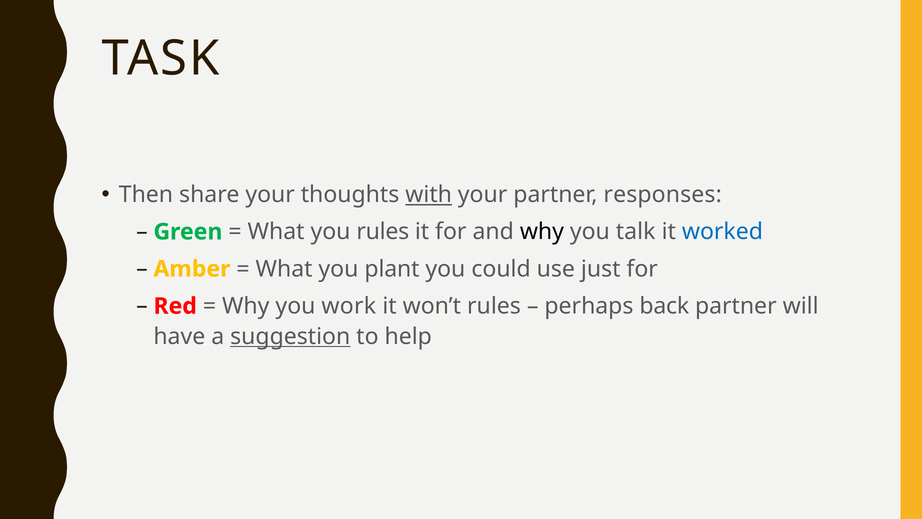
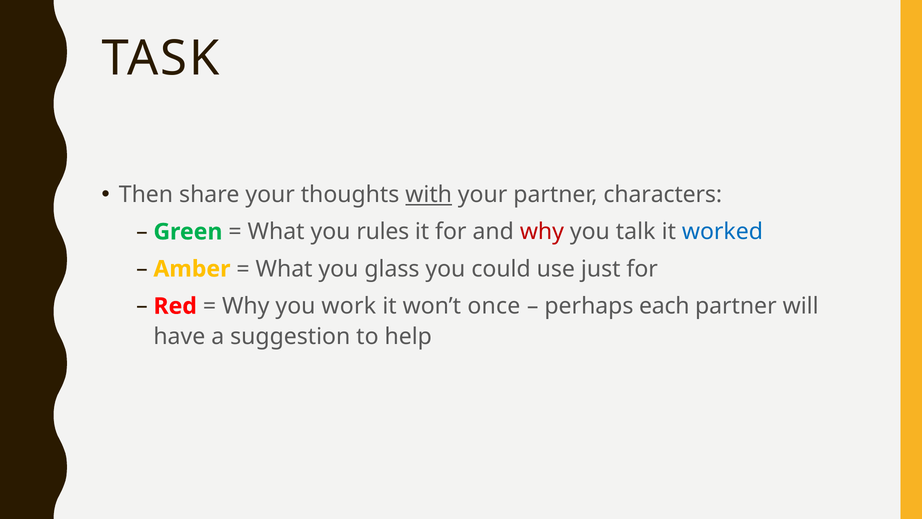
responses: responses -> characters
why at (542, 232) colour: black -> red
plant: plant -> glass
won’t rules: rules -> once
back: back -> each
suggestion underline: present -> none
